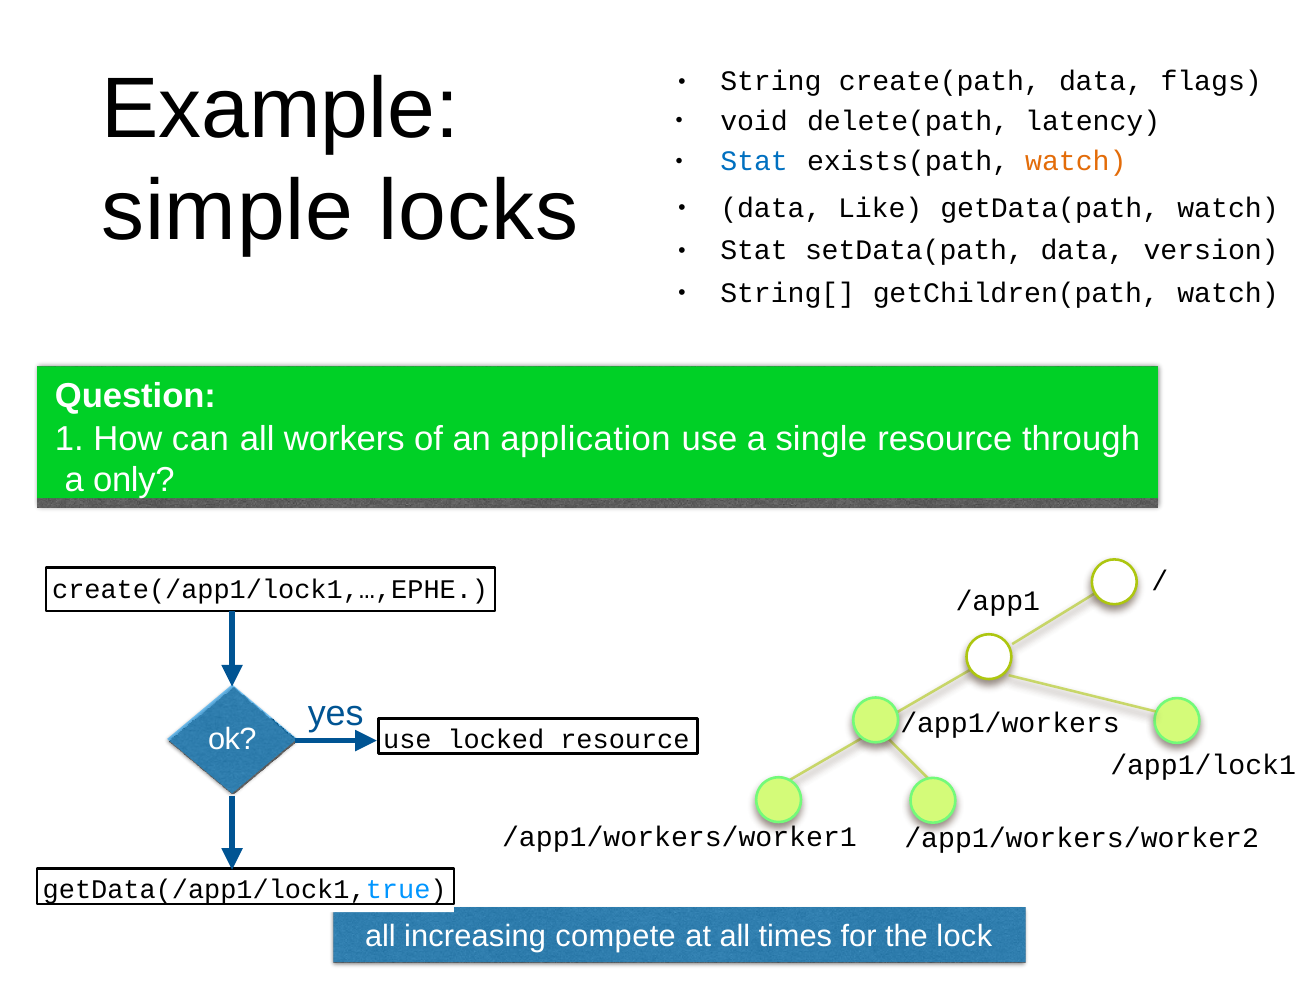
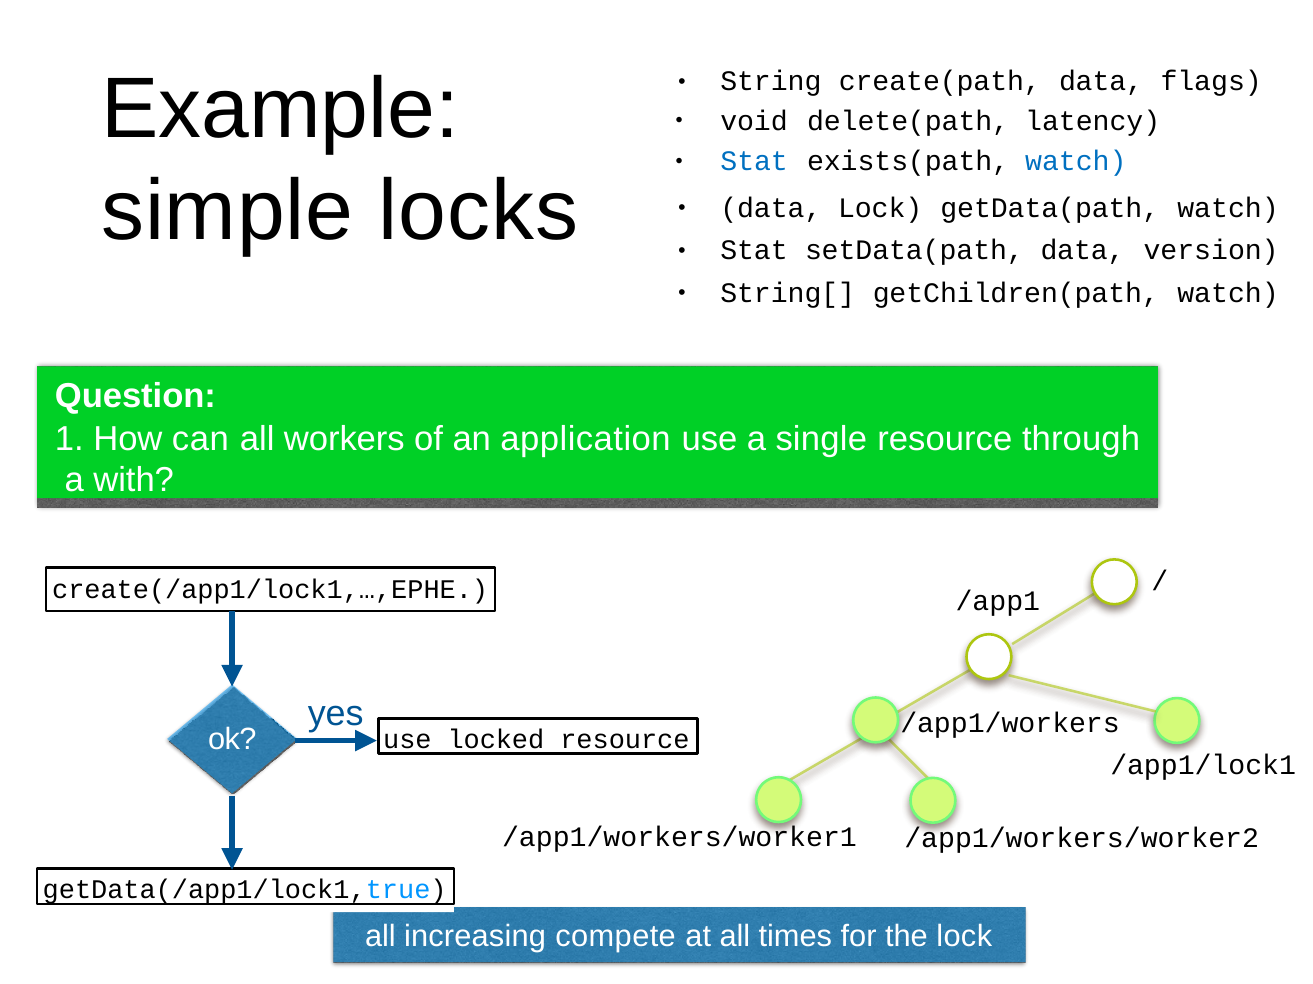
watch at (1076, 161) colour: orange -> blue
data Like: Like -> Lock
only: only -> with
